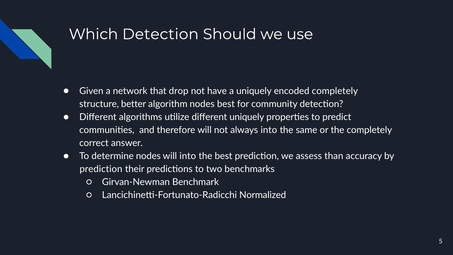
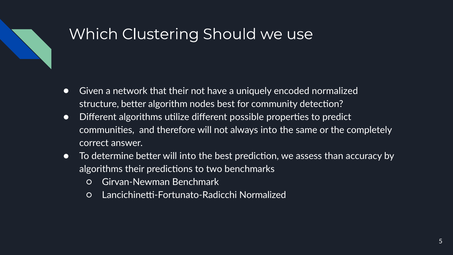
Which Detection: Detection -> Clustering
that drop: drop -> their
encoded completely: completely -> normalized
different uniquely: uniquely -> possible
determine nodes: nodes -> better
prediction at (101, 169): prediction -> algorithms
